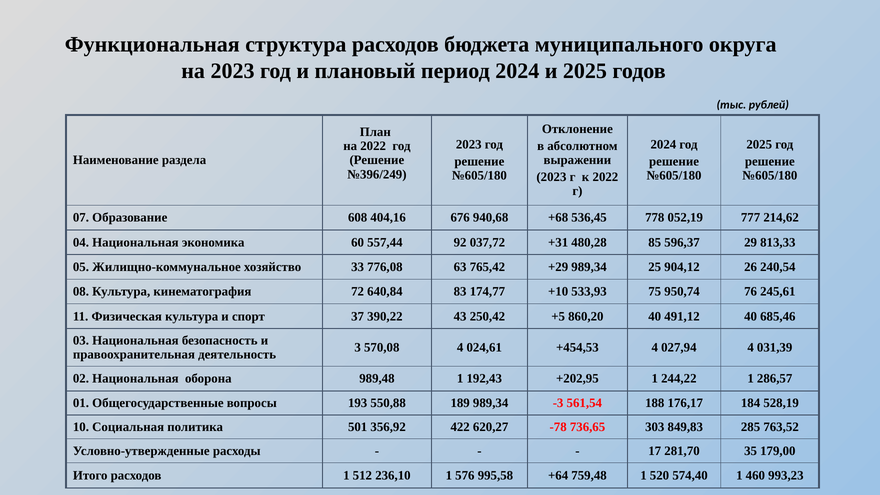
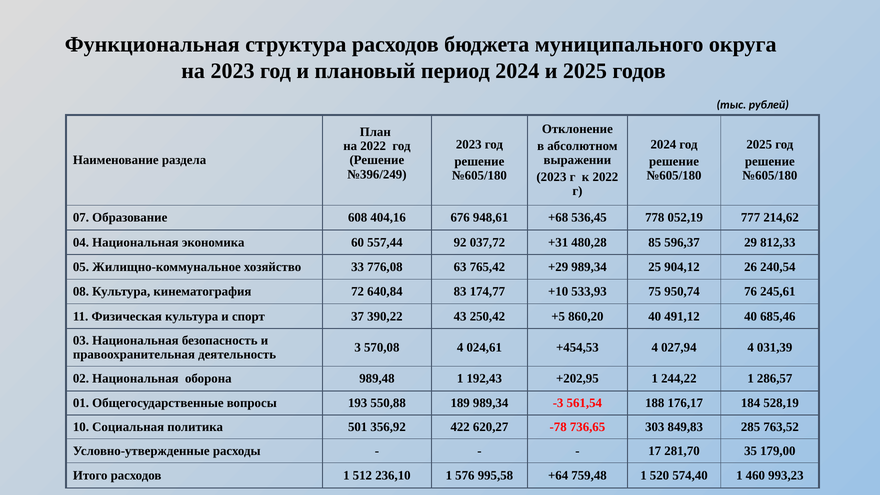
940,68: 940,68 -> 948,61
813,33: 813,33 -> 812,33
